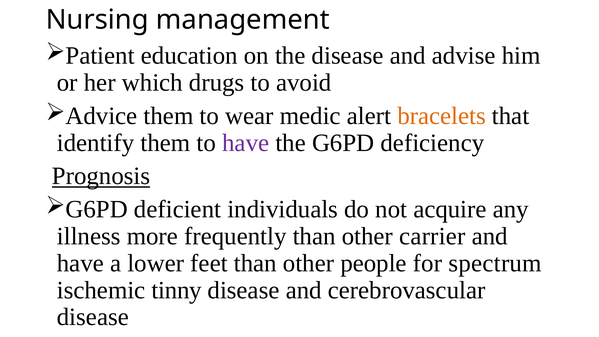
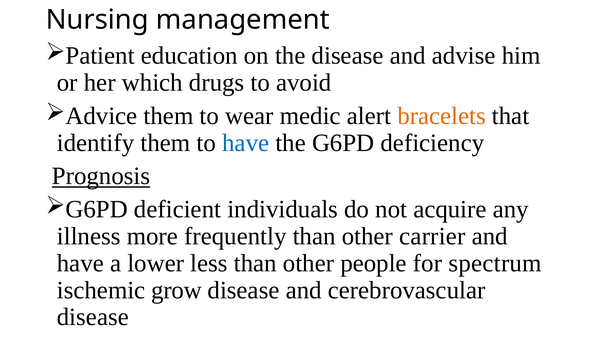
have at (246, 143) colour: purple -> blue
feet: feet -> less
tinny: tinny -> grow
